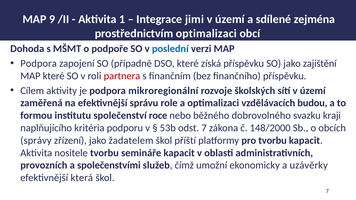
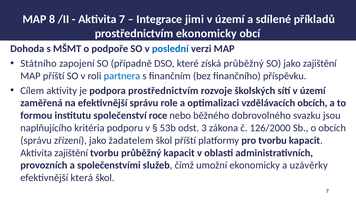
9: 9 -> 8
Aktivita 1: 1 -> 7
zejména: zejména -> příkladů
prostřednictvím optimalizaci: optimalizaci -> ekonomicky
Podpora at (39, 64): Podpora -> Státního
získá příspěvku: příspěvku -> průběžný
MAP které: které -> příští
partnera colour: red -> blue
podpora mikroregionální: mikroregionální -> prostřednictvím
vzdělávacích budou: budou -> obcích
kraji: kraji -> jsou
odst 7: 7 -> 3
148/2000: 148/2000 -> 126/2000
správy at (36, 141): správy -> správu
Aktivita nositele: nositele -> zajištění
tvorbu semináře: semináře -> průběžný
